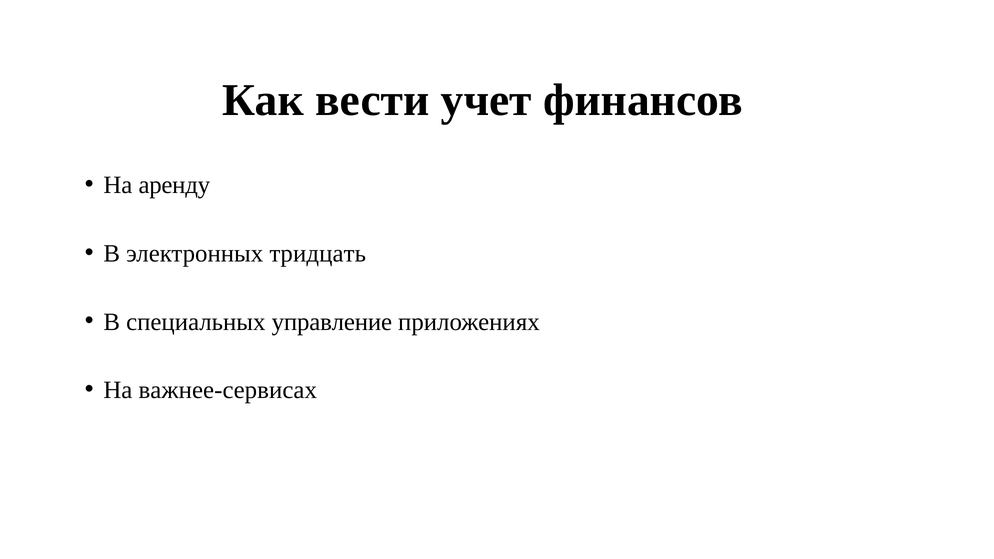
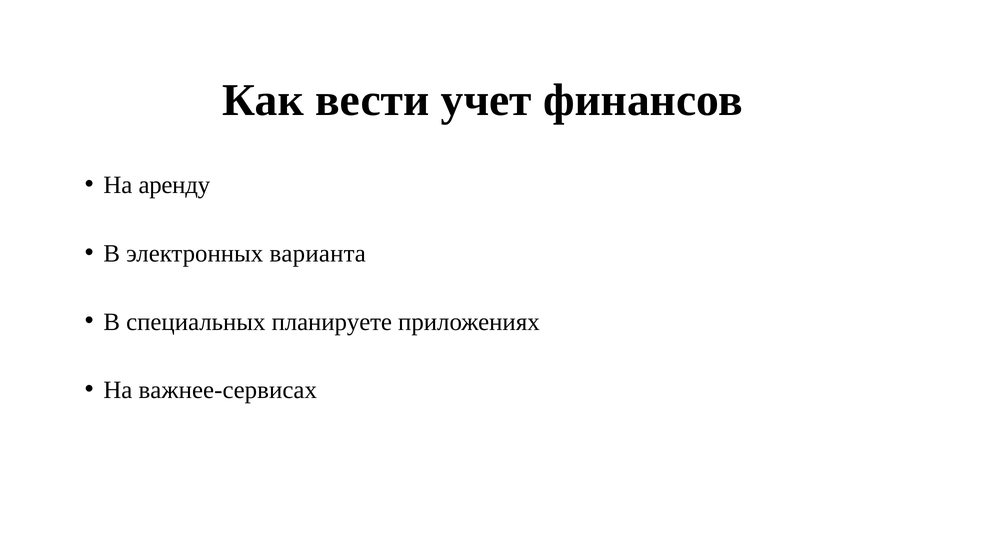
тридцать: тридцать -> варианта
управление: управление -> планируете
